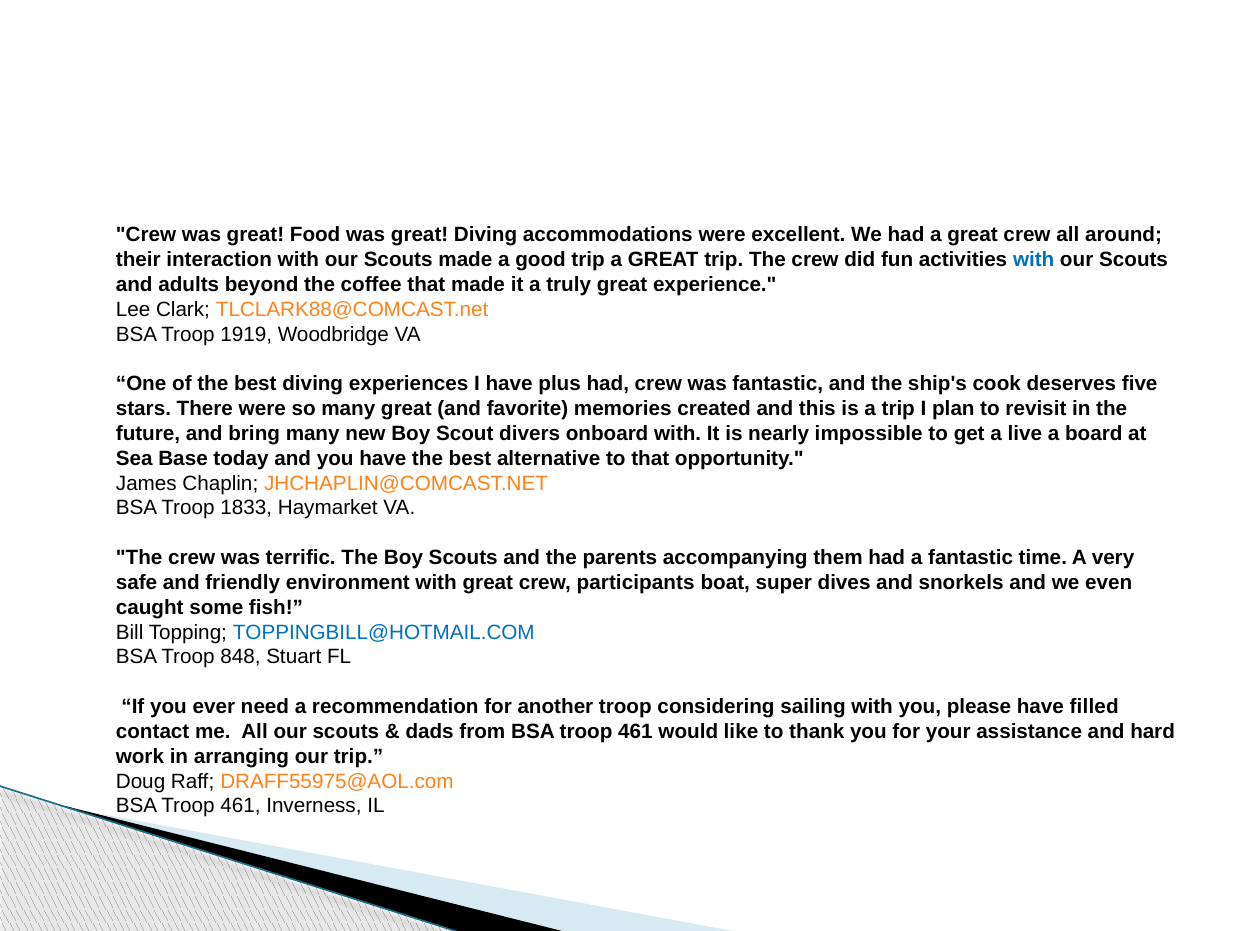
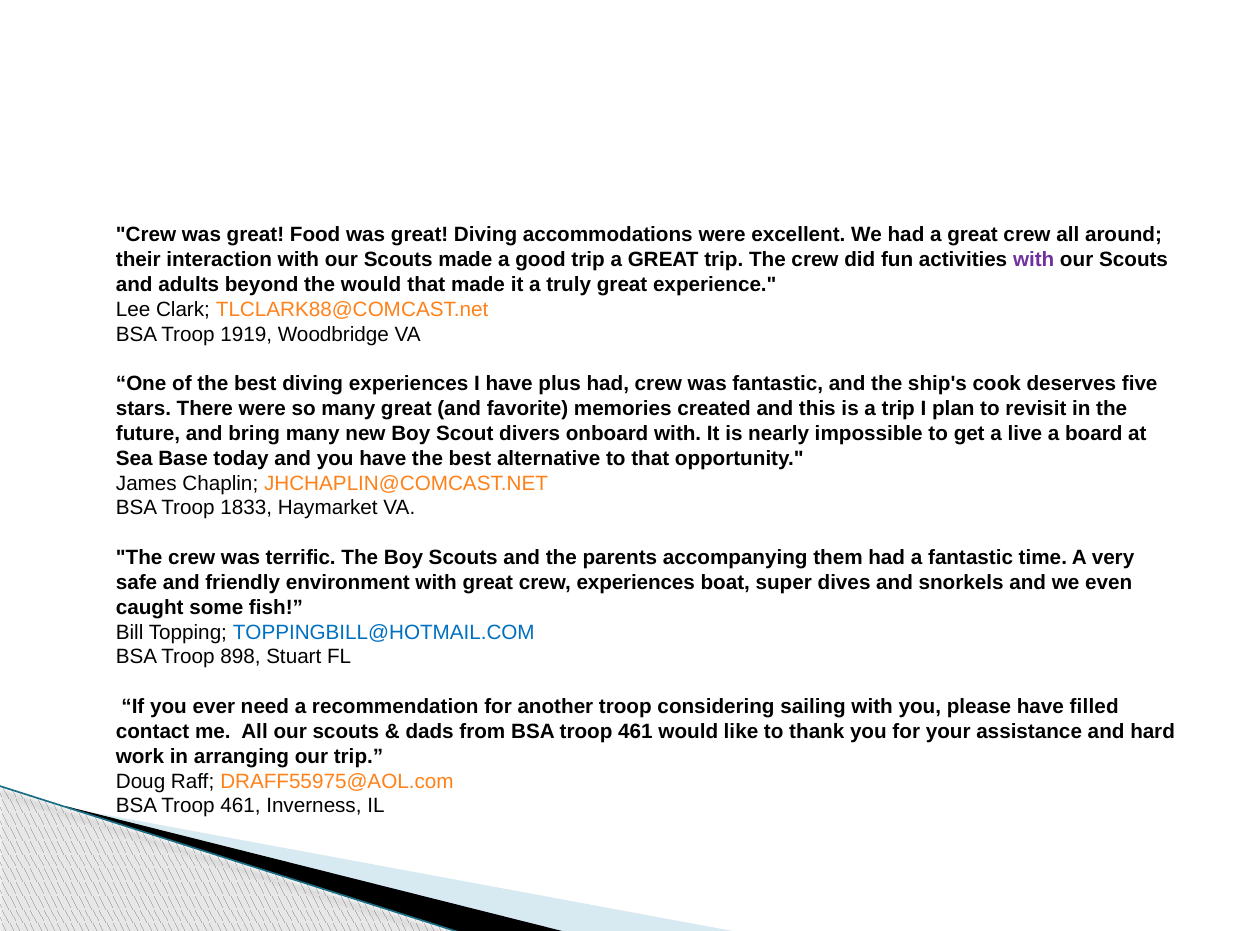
with at (1034, 260) colour: blue -> purple
the coffee: coffee -> would
crew participants: participants -> experiences
848: 848 -> 898
